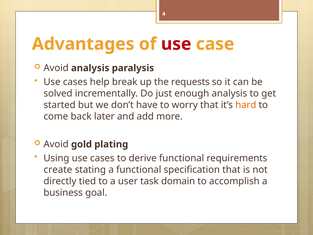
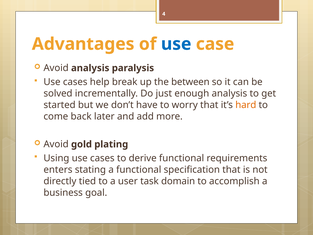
use at (176, 44) colour: red -> blue
requests: requests -> between
create: create -> enters
